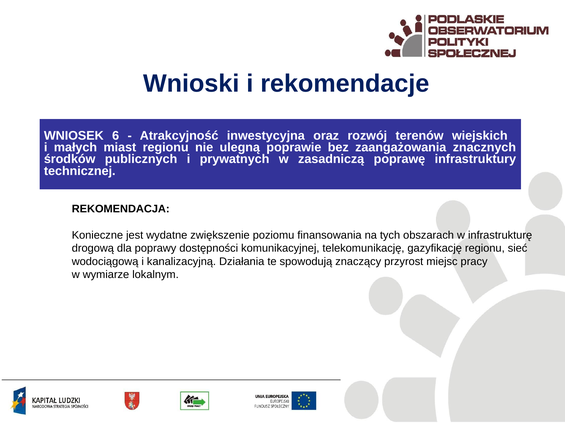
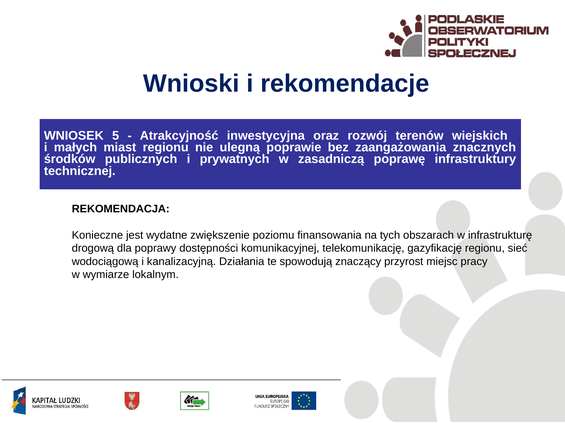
6: 6 -> 5
